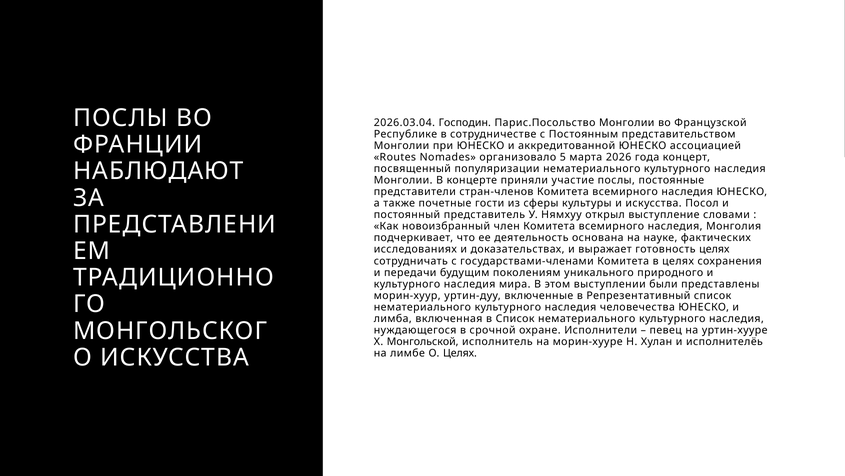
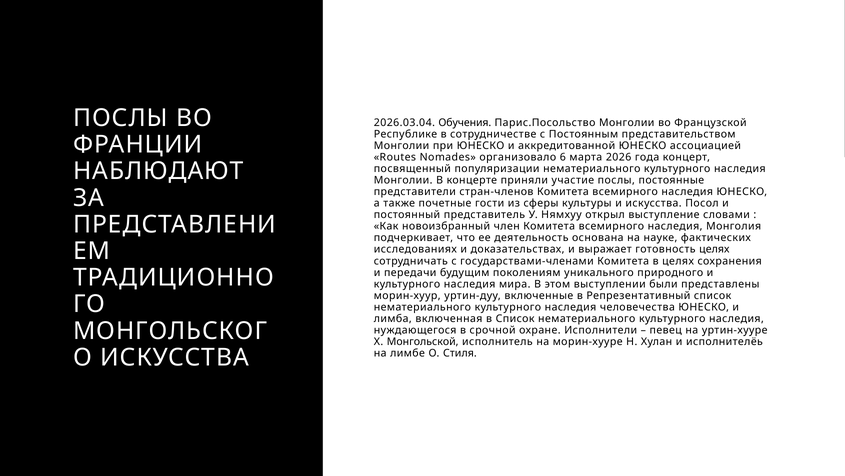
Господин: Господин -> Обучения
5: 5 -> 6
О Целях: Целях -> Стиля
